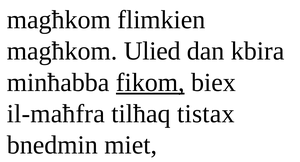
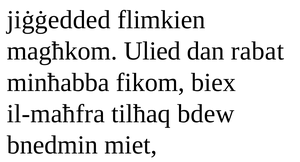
magħkom at (59, 20): magħkom -> jiġġedded
kbira: kbira -> rabat
fikom underline: present -> none
tistax: tistax -> bdew
